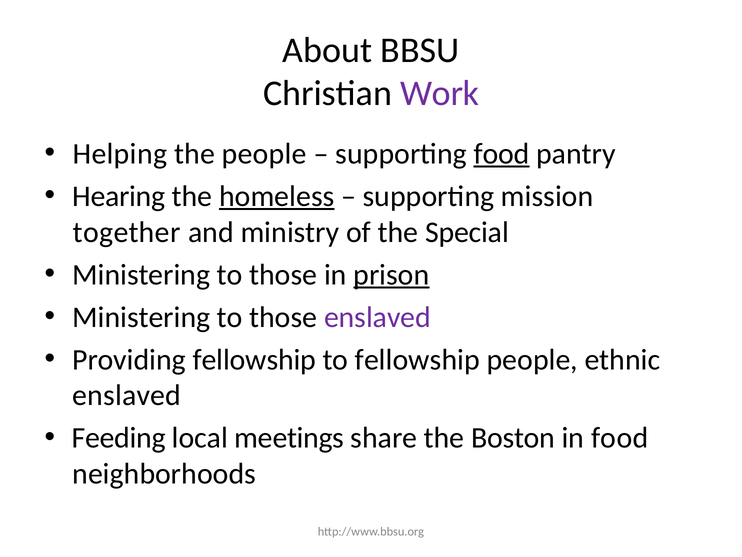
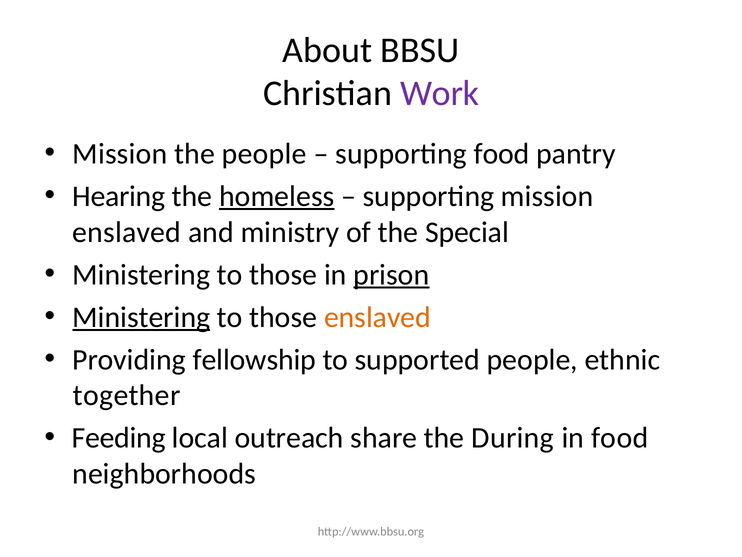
Helping at (120, 154): Helping -> Mission
food at (502, 154) underline: present -> none
together at (127, 232): together -> enslaved
Ministering at (141, 317) underline: none -> present
enslaved at (377, 317) colour: purple -> orange
to fellowship: fellowship -> supported
enslaved at (127, 395): enslaved -> together
meetings: meetings -> outreach
Boston: Boston -> During
